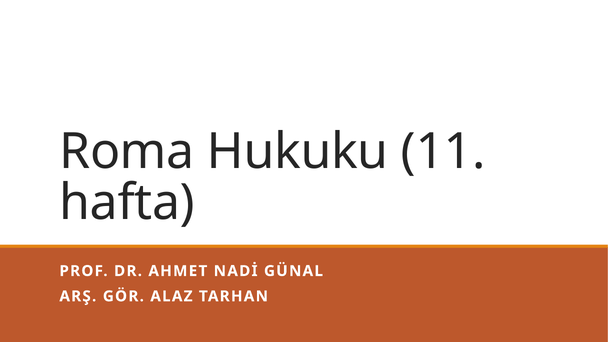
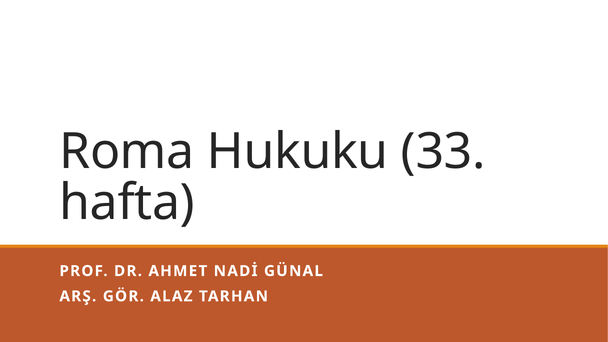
11: 11 -> 33
